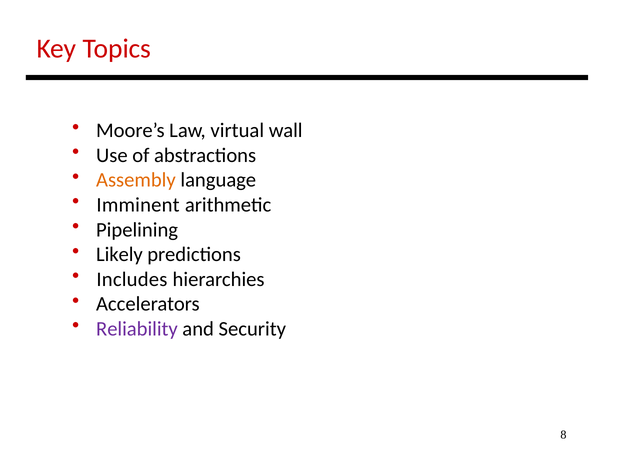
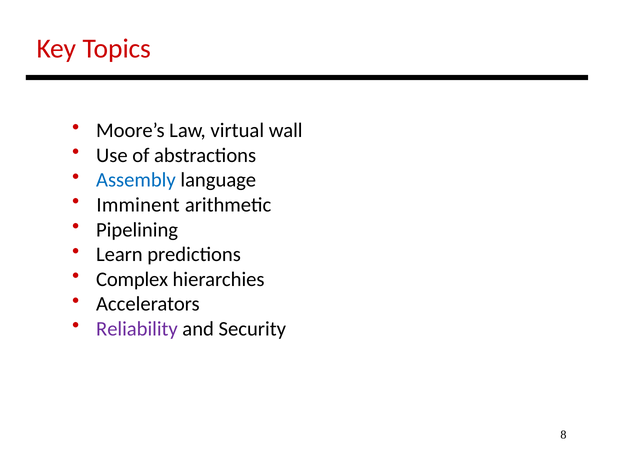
Assembly colour: orange -> blue
Likely: Likely -> Learn
Includes: Includes -> Complex
